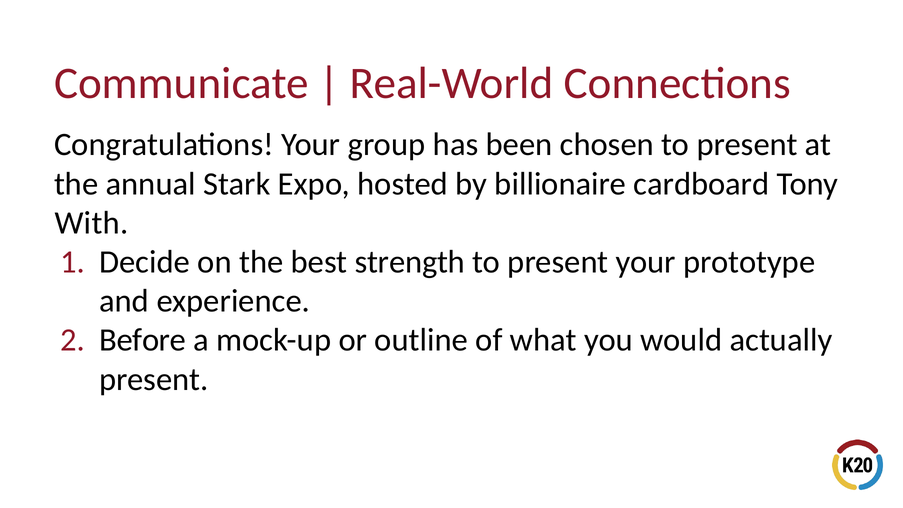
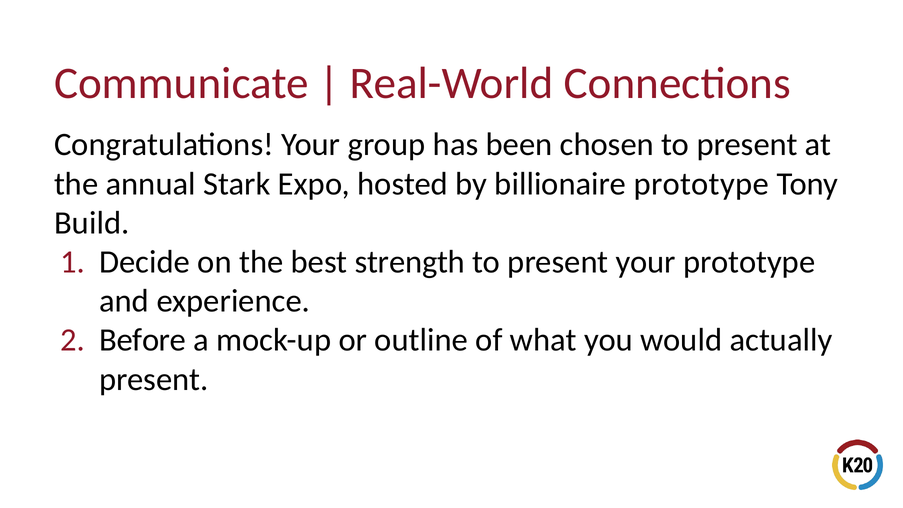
billionaire cardboard: cardboard -> prototype
With: With -> Build
